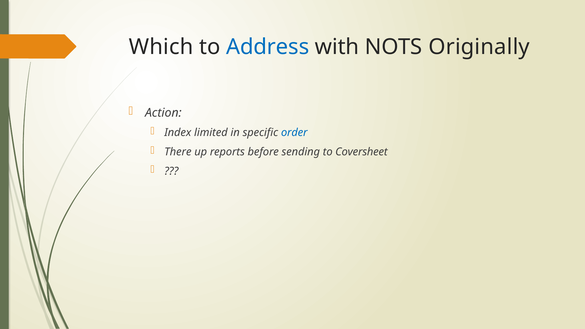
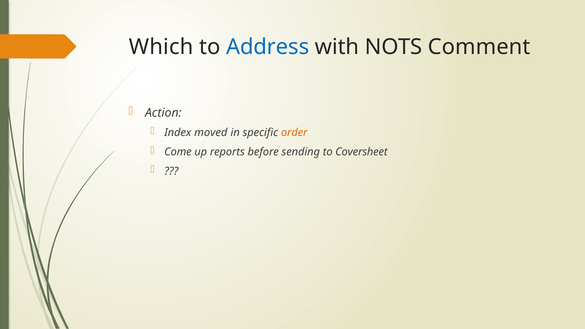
Originally: Originally -> Comment
limited: limited -> moved
order colour: blue -> orange
There: There -> Come
